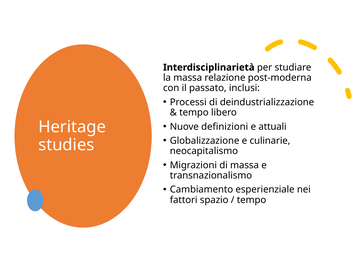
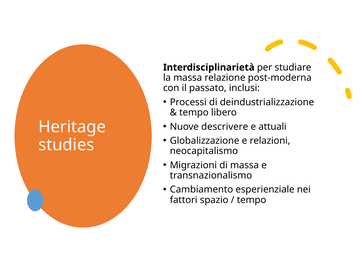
definizioni: definizioni -> descrivere
culinarie: culinarie -> relazioni
